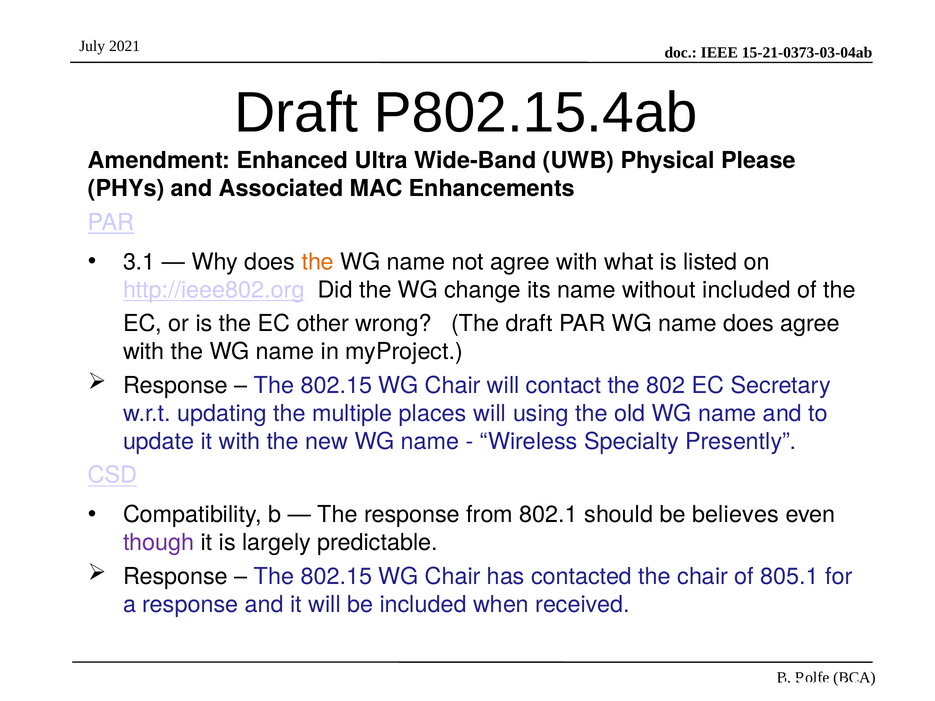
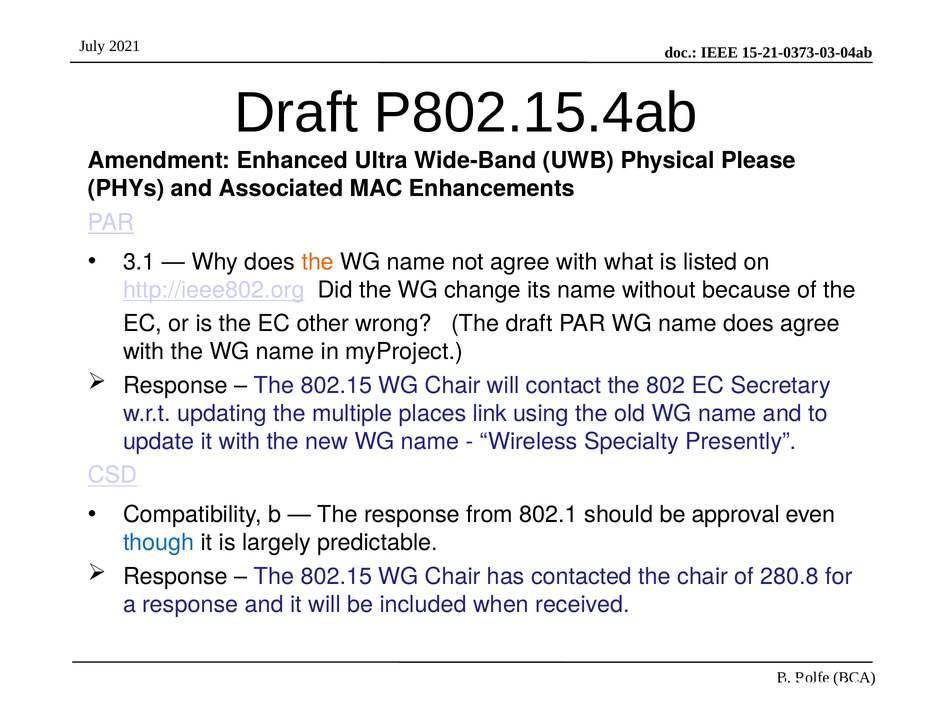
without included: included -> because
places will: will -> link
believes: believes -> approval
though colour: purple -> blue
805.1: 805.1 -> 280.8
